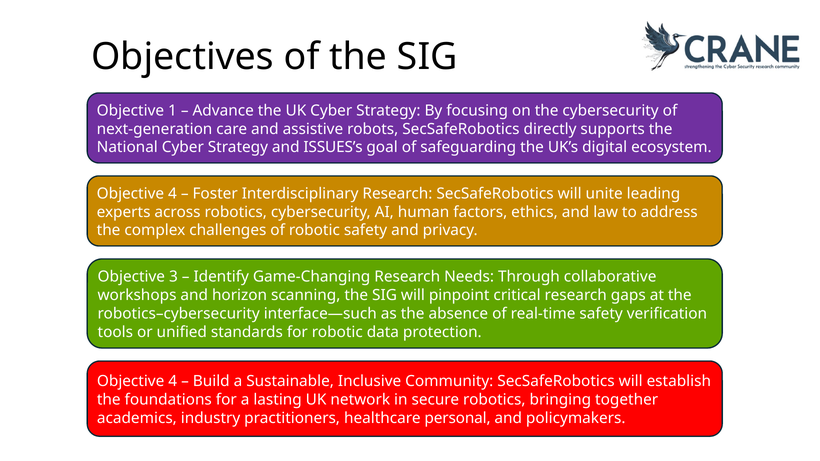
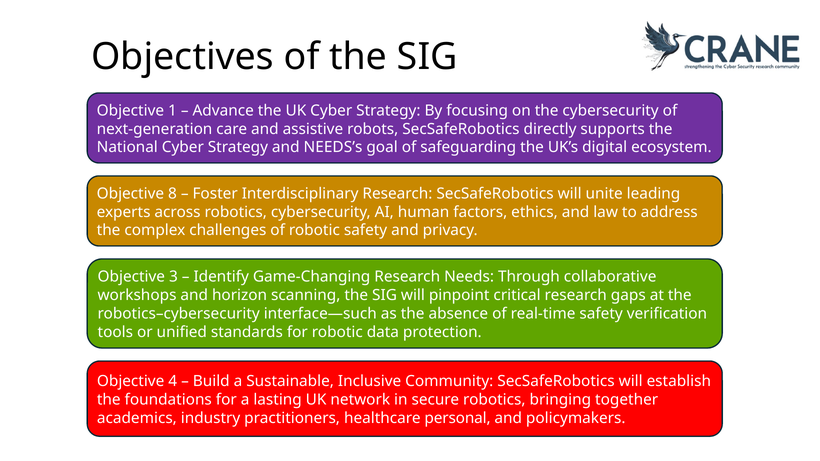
ISSUES’s: ISSUES’s -> NEEDS’s
4 at (173, 194): 4 -> 8
